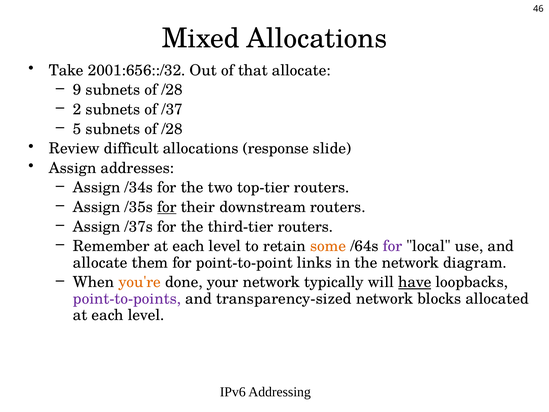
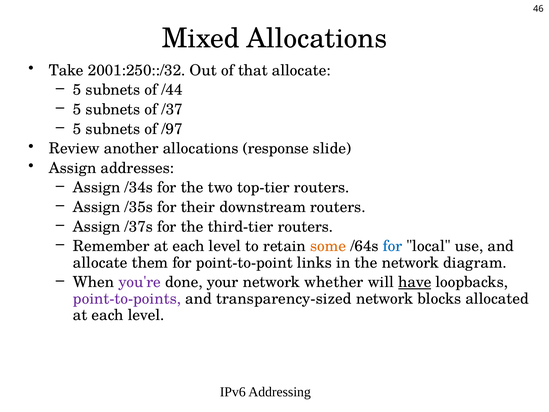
2001:656::/32: 2001:656::/32 -> 2001:250::/32
9 at (77, 90): 9 -> 5
/28 at (172, 90): /28 -> /44
2 at (77, 109): 2 -> 5
5 subnets of /28: /28 -> /97
difficult: difficult -> another
for at (167, 207) underline: present -> none
for at (393, 246) colour: purple -> blue
you're colour: orange -> purple
typically: typically -> whether
